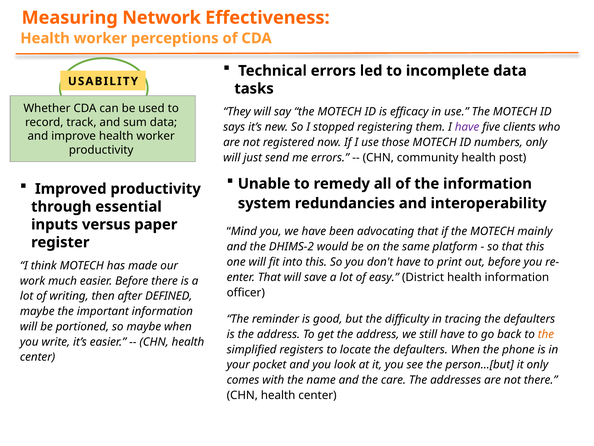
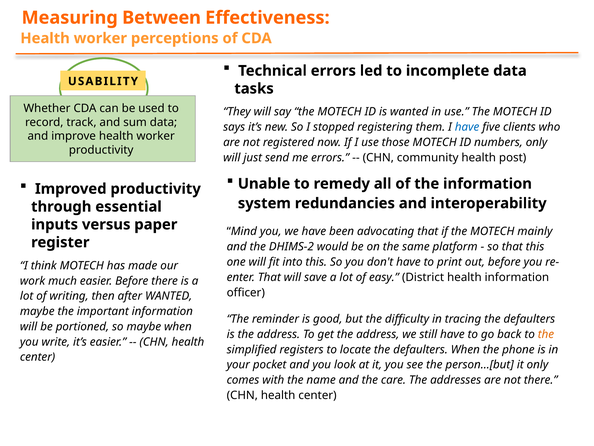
Network: Network -> Between
is efficacy: efficacy -> wanted
have at (467, 127) colour: purple -> blue
after DEFINED: DEFINED -> WANTED
